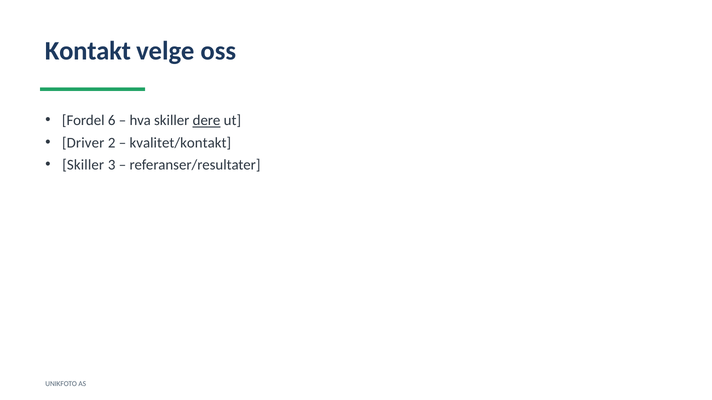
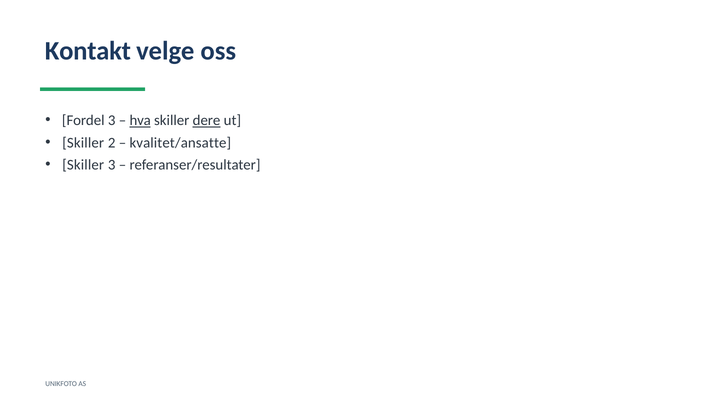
Fordel 6: 6 -> 3
hva underline: none -> present
Driver at (83, 143): Driver -> Skiller
kvalitet/kontakt: kvalitet/kontakt -> kvalitet/ansatte
